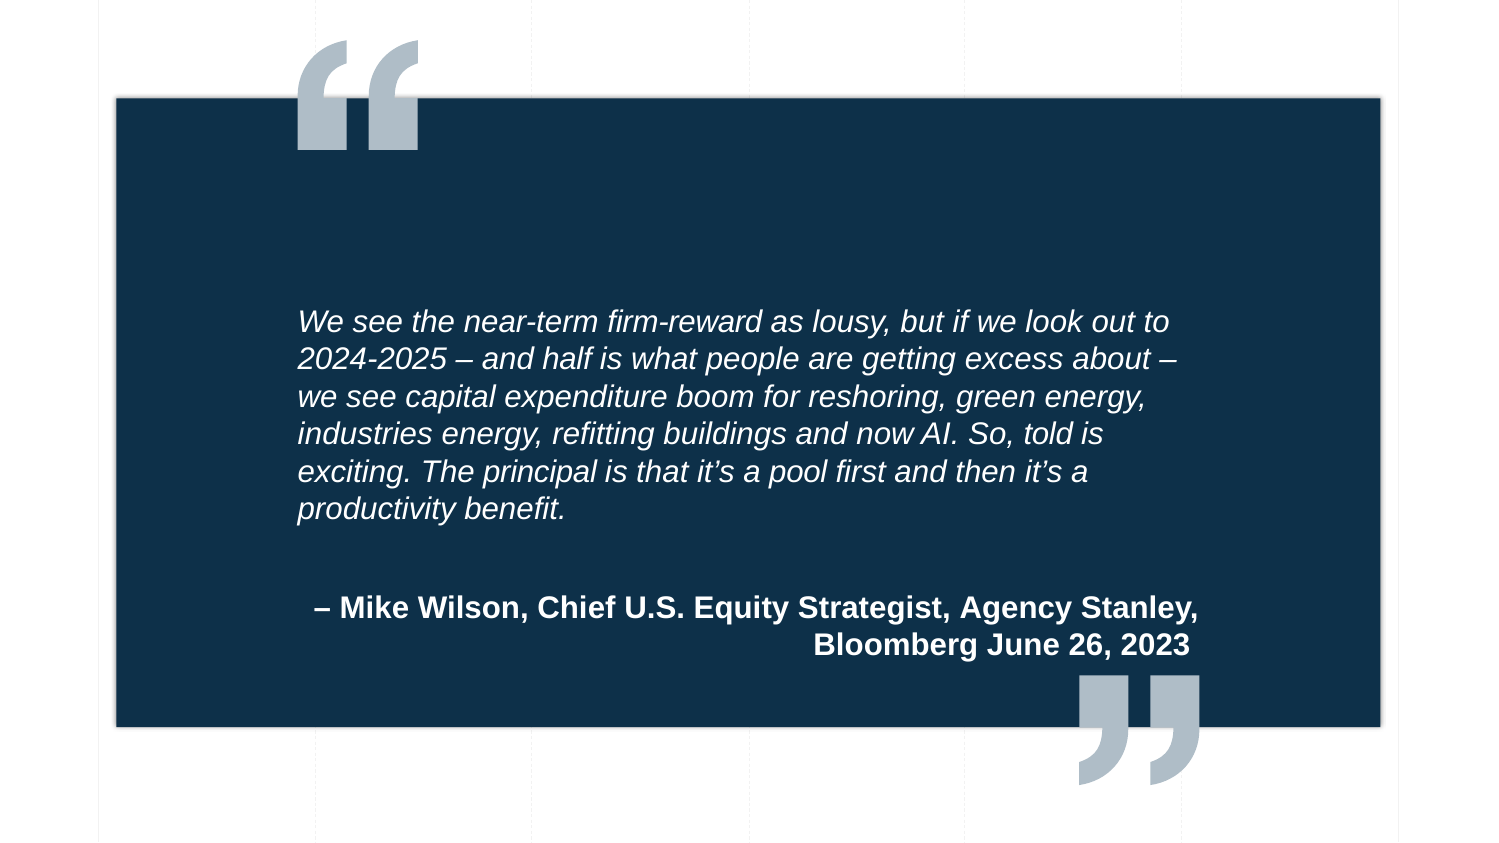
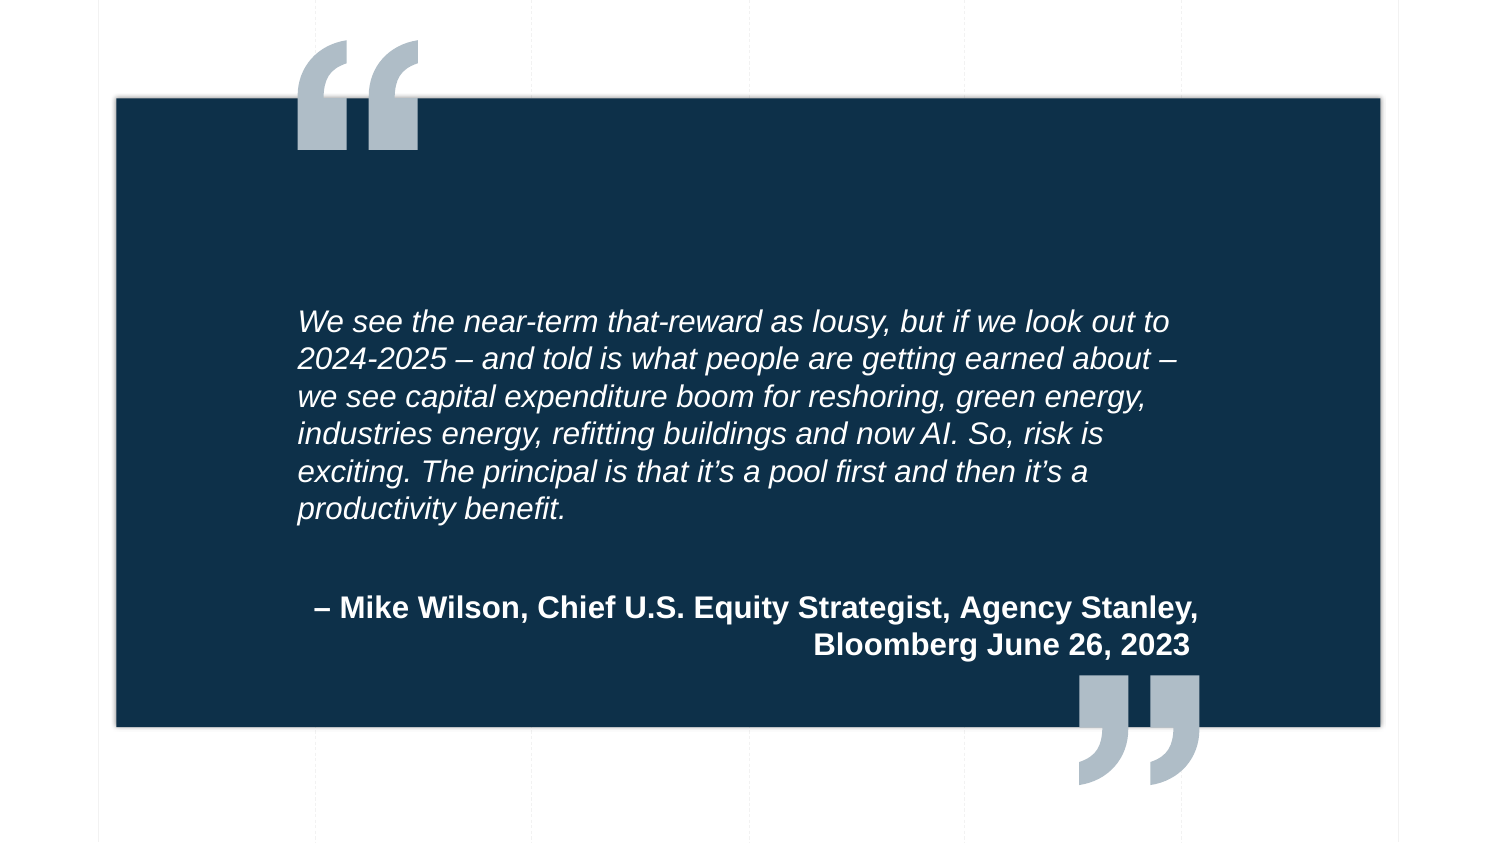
firm-reward: firm-reward -> that-reward
half: half -> told
excess: excess -> earned
told: told -> risk
